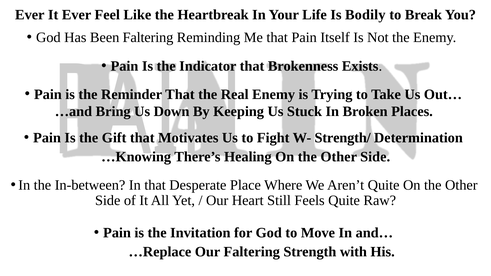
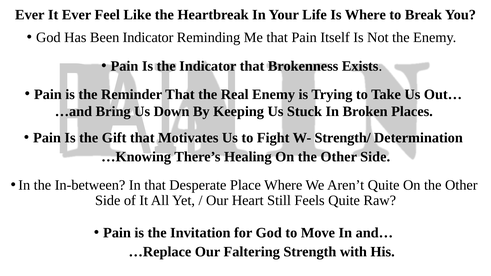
Is Bodily: Bodily -> Where
Been Faltering: Faltering -> Indicator
